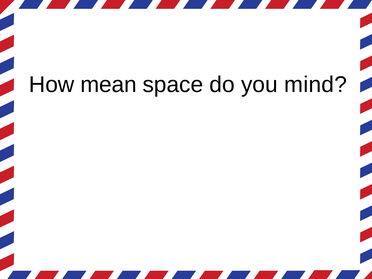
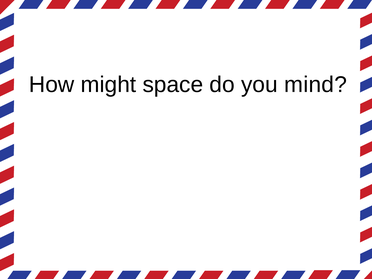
mean: mean -> might
